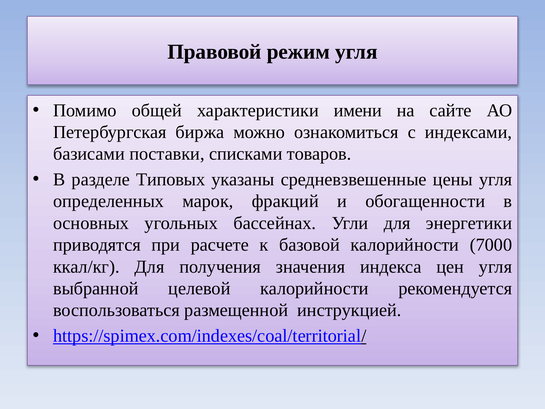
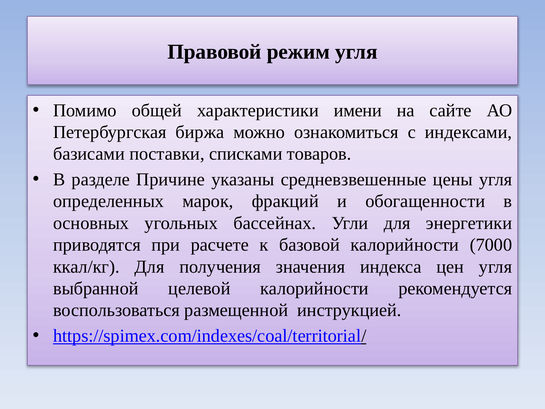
Типовых: Типовых -> Причине
